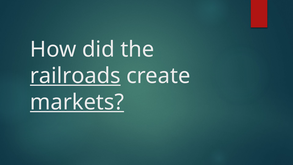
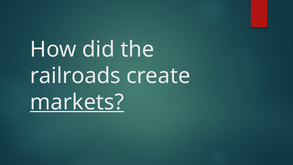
railroads underline: present -> none
